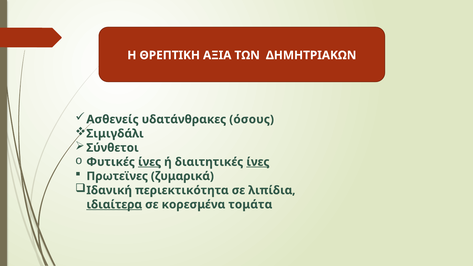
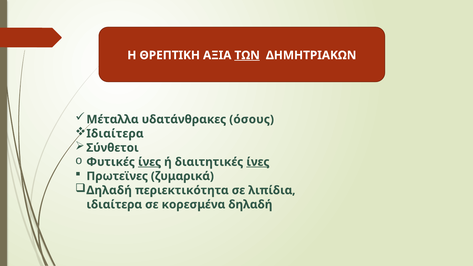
ΤΩΝ underline: none -> present
Ασθενείς: Ασθενείς -> Μέταλλα
Σιμιγδάλι at (115, 134): Σιμιγδάλι -> Ιδιαίτερα
Ιδανική at (109, 190): Ιδανική -> Δηλαδή
ιδιαίτερα at (114, 205) underline: present -> none
κορεσμένα τομάτα: τομάτα -> δηλαδή
